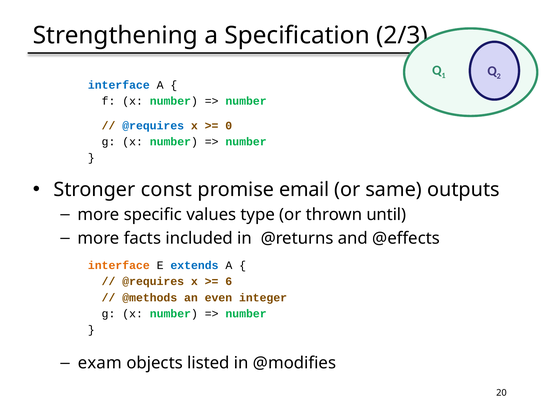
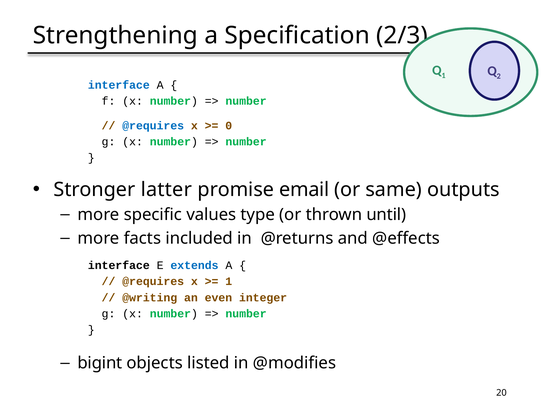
const: const -> latter
interface at (119, 266) colour: orange -> black
6 at (229, 282): 6 -> 1
@methods: @methods -> @writing
exam: exam -> bigint
